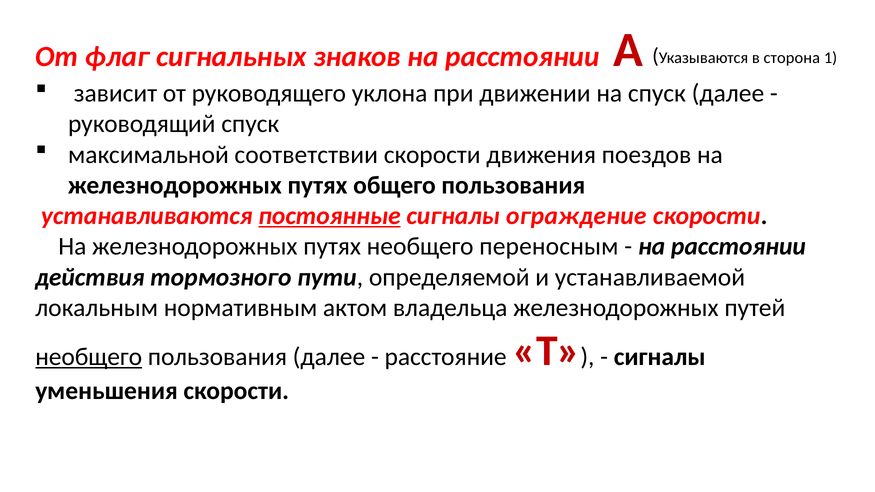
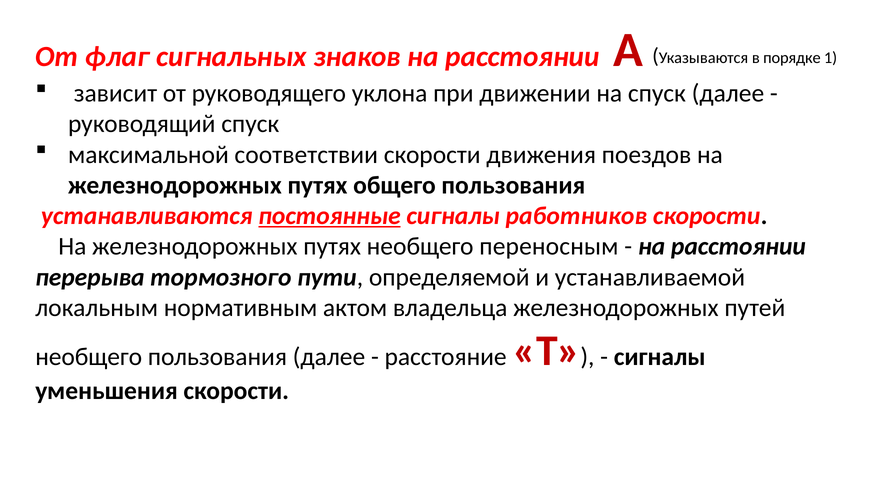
сторона: сторона -> порядке
ограждение: ограждение -> работников
действия: действия -> перерыва
необщего at (89, 357) underline: present -> none
